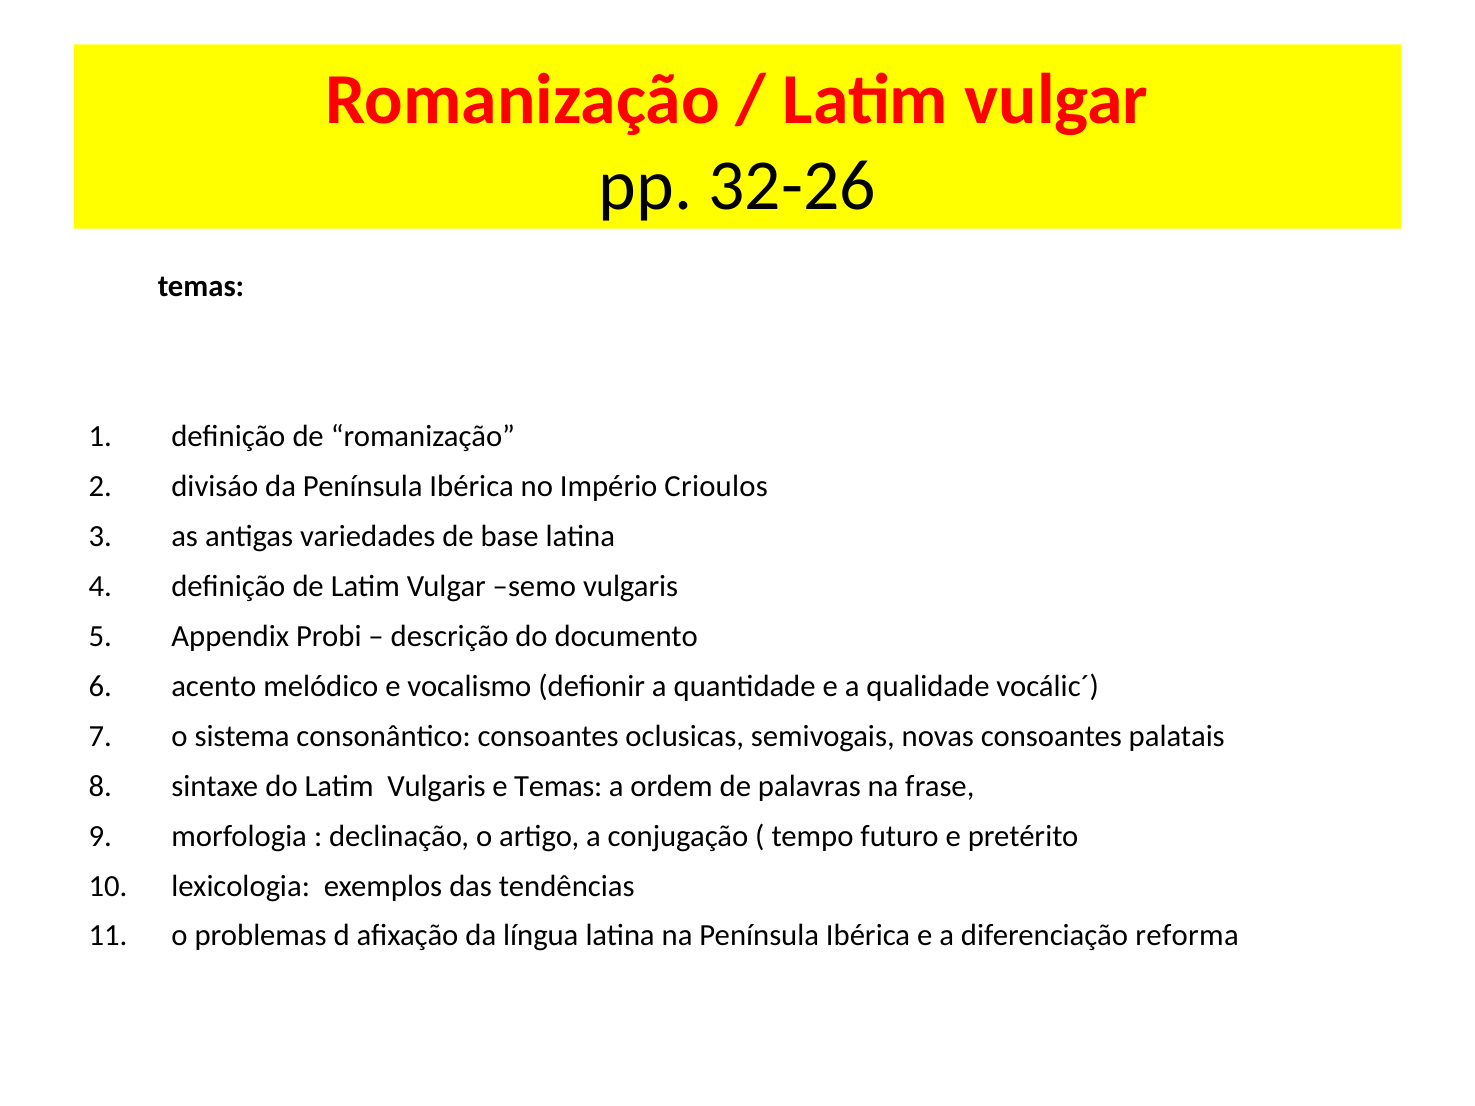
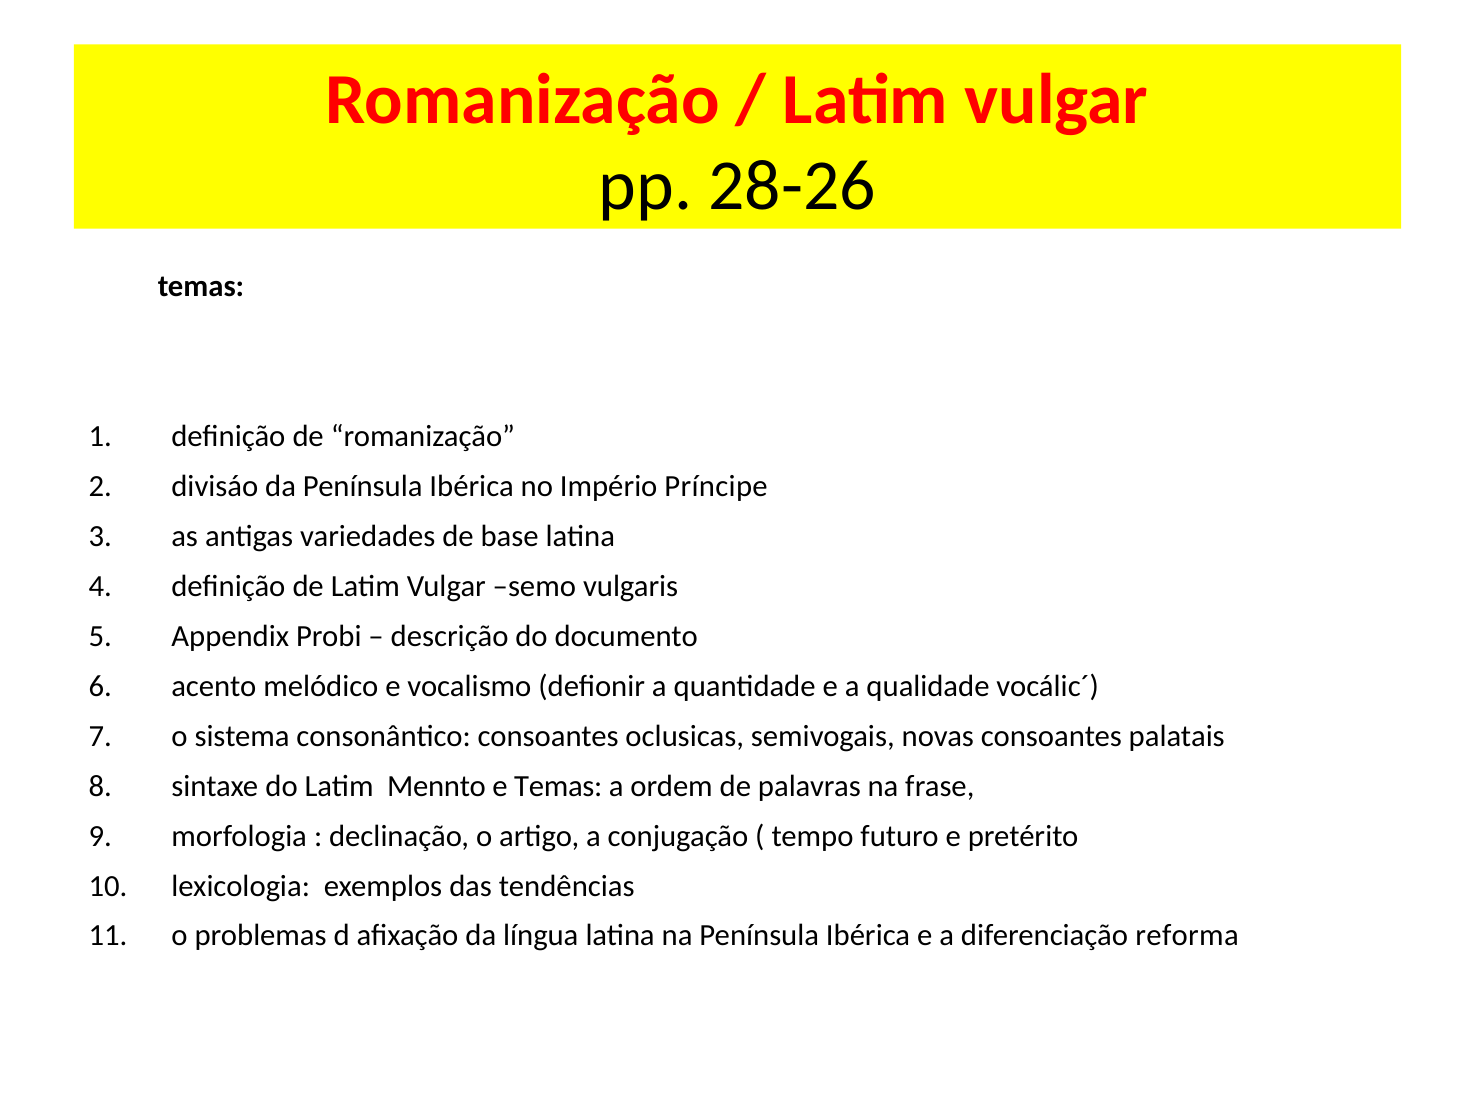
32-26: 32-26 -> 28-26
Crioulos: Crioulos -> Príncipe
Latim Vulgaris: Vulgaris -> Mennto
